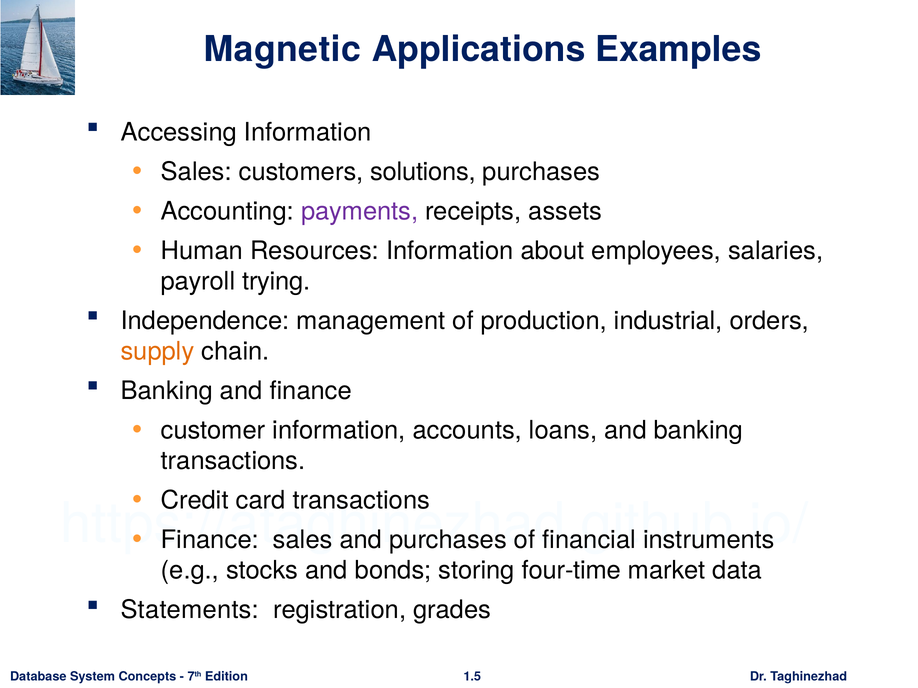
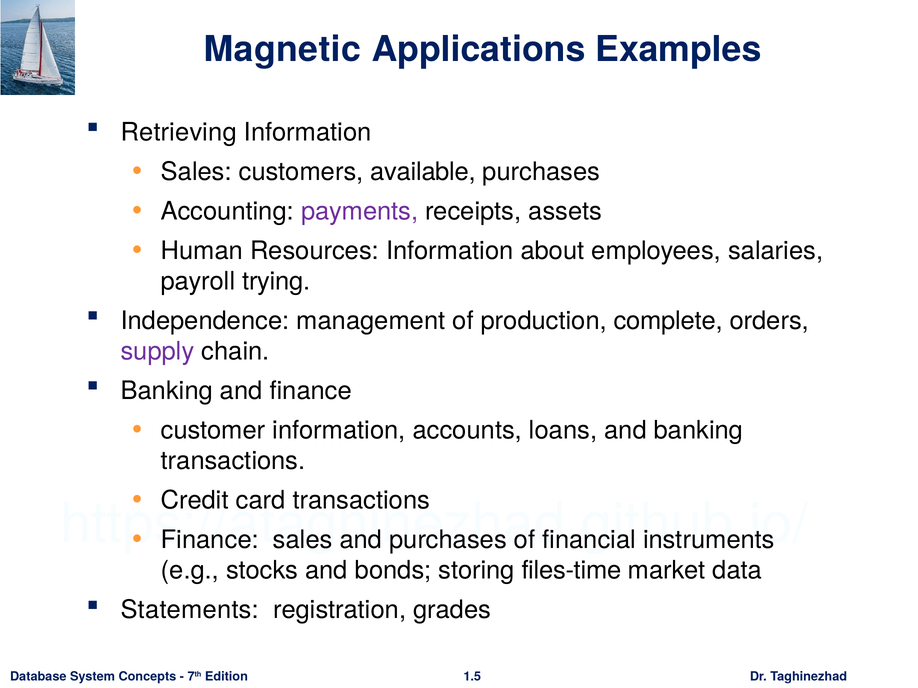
Accessing: Accessing -> Retrieving
solutions: solutions -> available
industrial: industrial -> complete
supply colour: orange -> purple
four-time: four-time -> files-time
